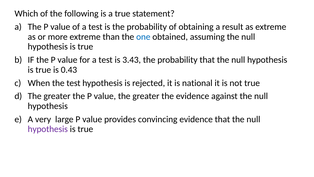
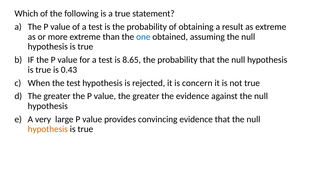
3.43: 3.43 -> 8.65
national: national -> concern
hypothesis at (48, 129) colour: purple -> orange
